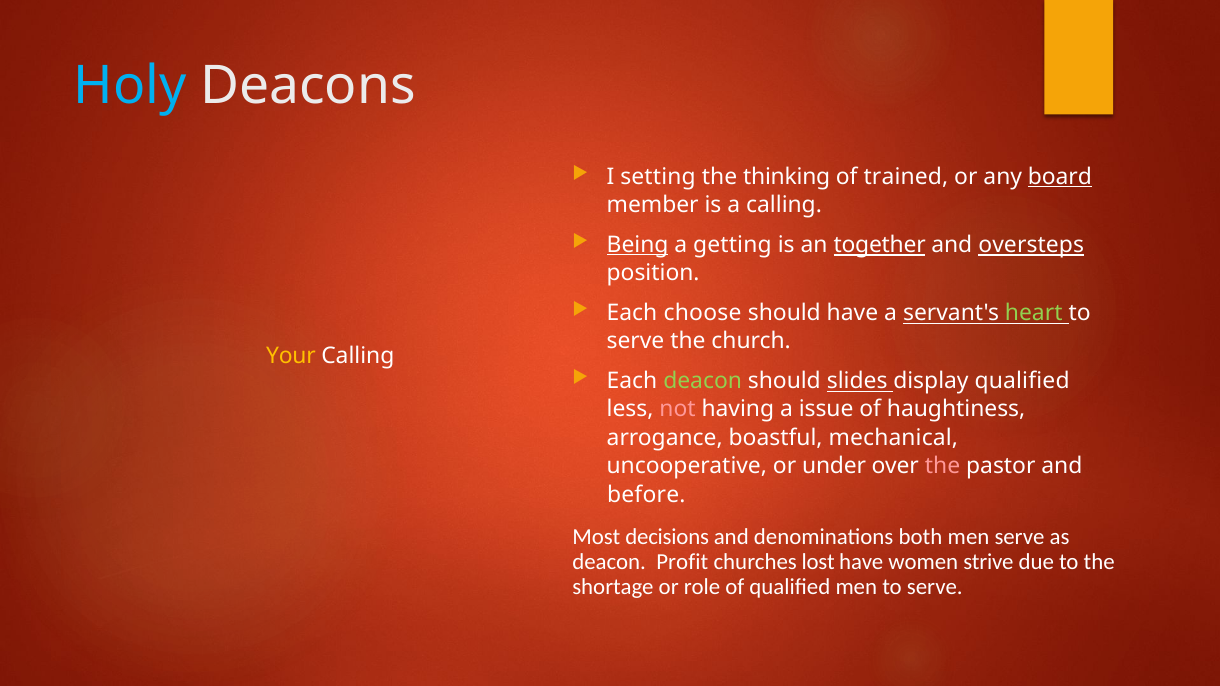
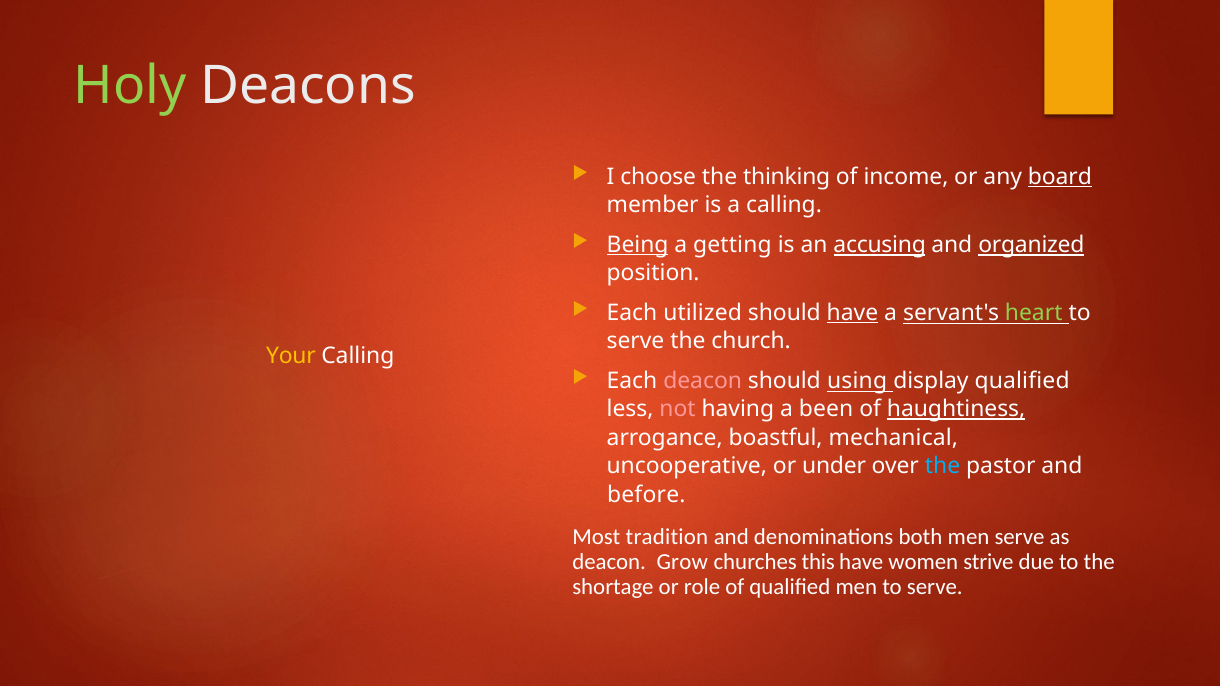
Holy colour: light blue -> light green
setting: setting -> choose
trained: trained -> income
together: together -> accusing
oversteps: oversteps -> organized
choose: choose -> utilized
have at (852, 313) underline: none -> present
deacon at (703, 381) colour: light green -> pink
slides: slides -> using
issue: issue -> been
haughtiness underline: none -> present
the at (943, 466) colour: pink -> light blue
decisions: decisions -> tradition
Profit: Profit -> Grow
lost: lost -> this
